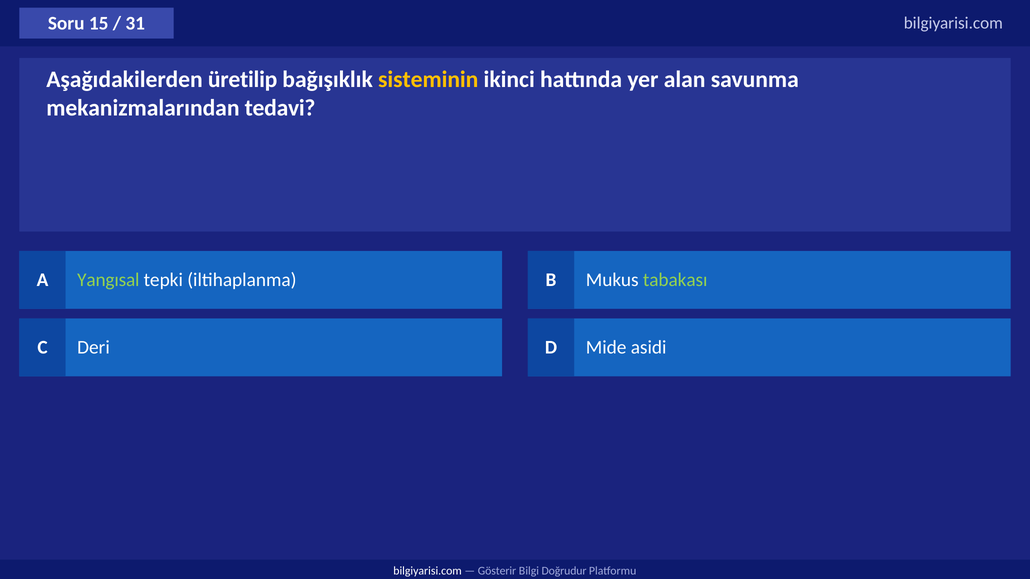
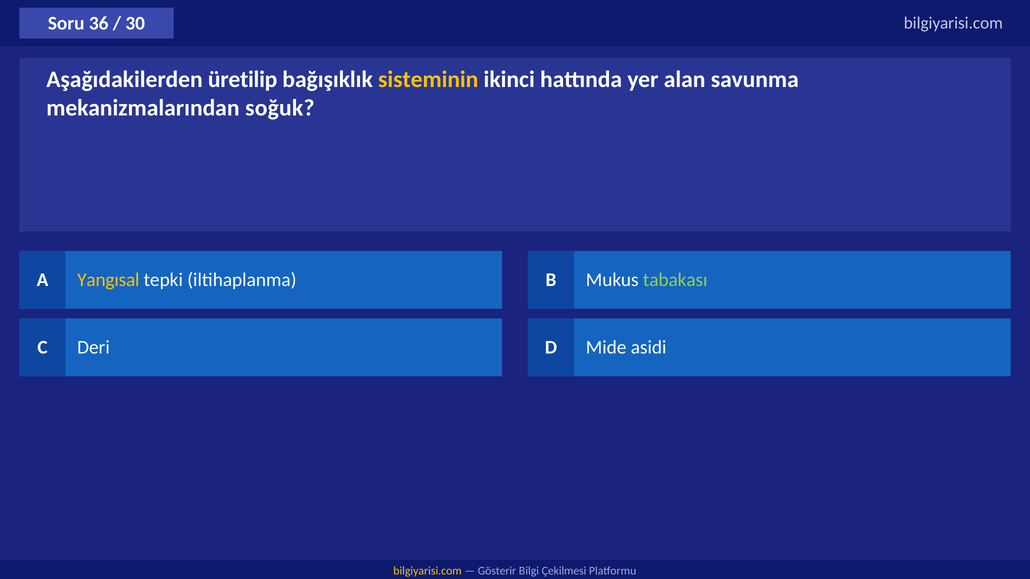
15: 15 -> 36
31: 31 -> 30
tedavi: tedavi -> soğuk
Yangısal colour: light green -> yellow
bilgiyarisi.com at (428, 571) colour: white -> yellow
Doğrudur: Doğrudur -> Çekilmesi
